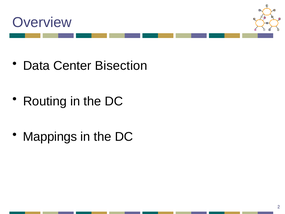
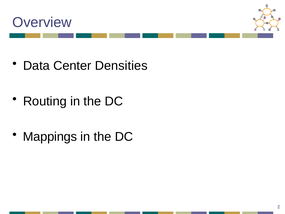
Bisection: Bisection -> Densities
